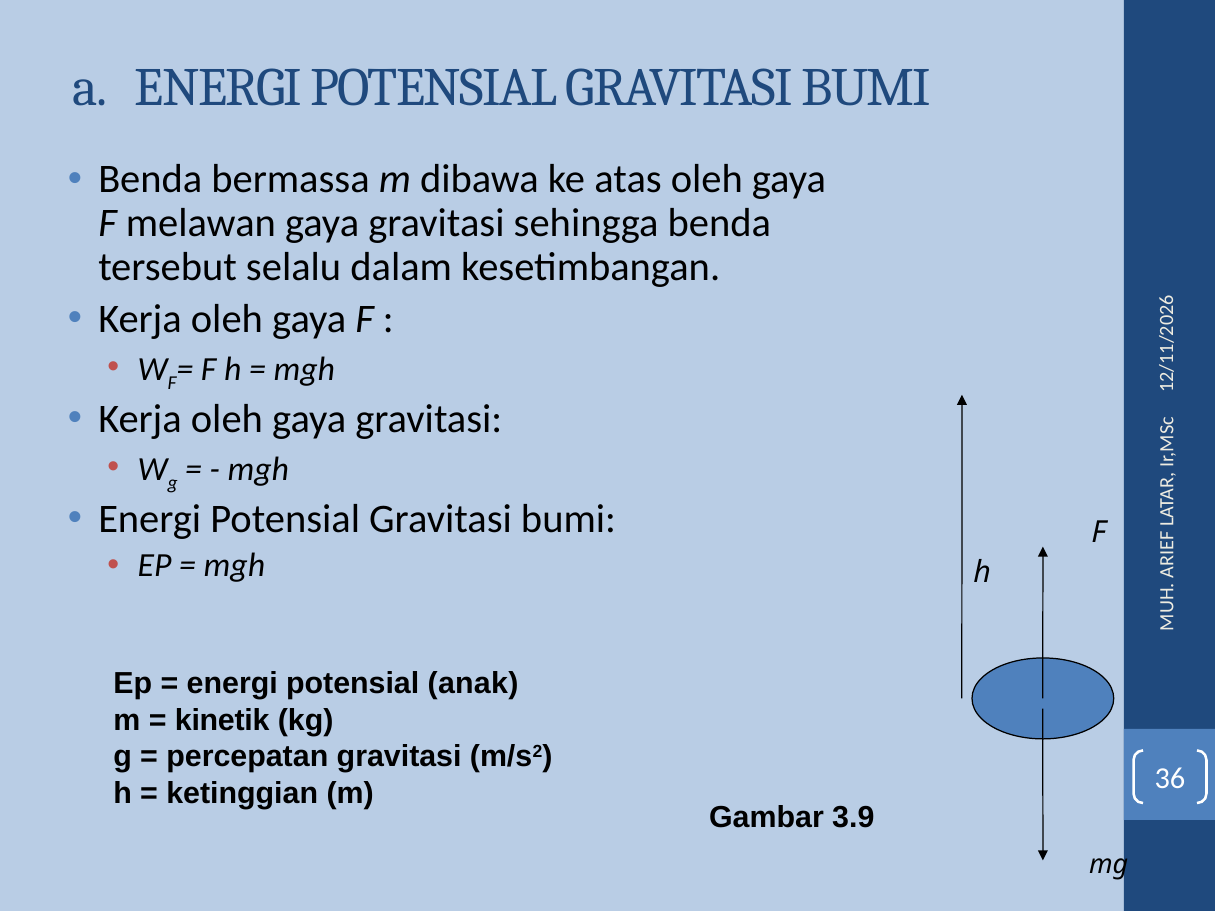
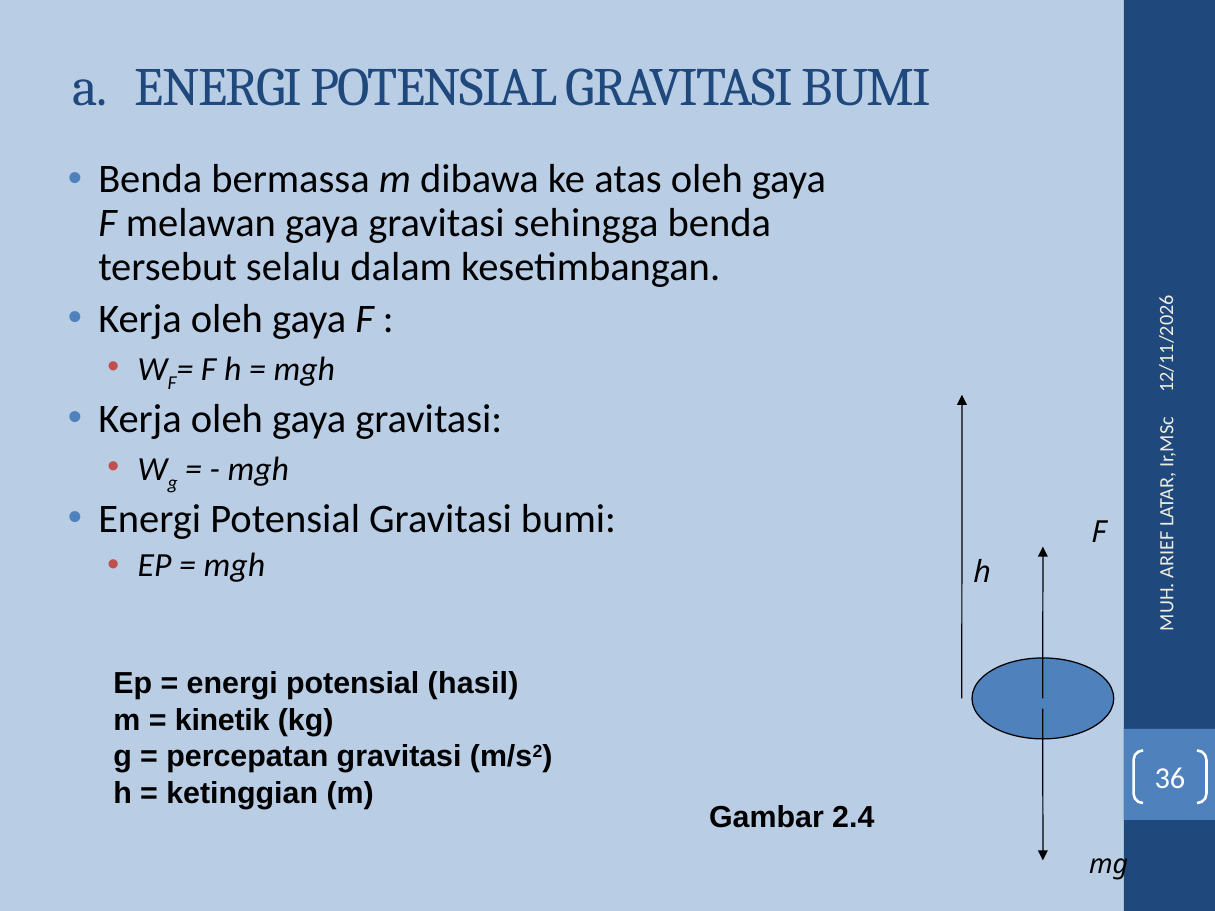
anak: anak -> hasil
3.9: 3.9 -> 2.4
